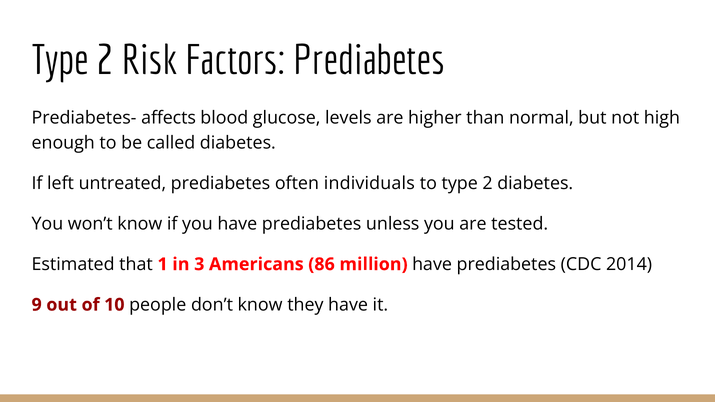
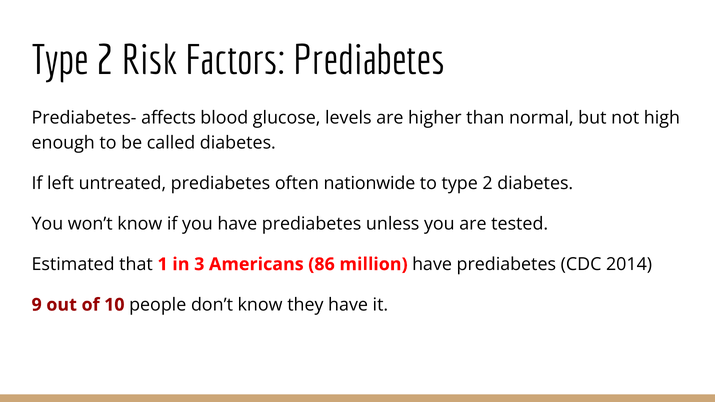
individuals: individuals -> nationwide
